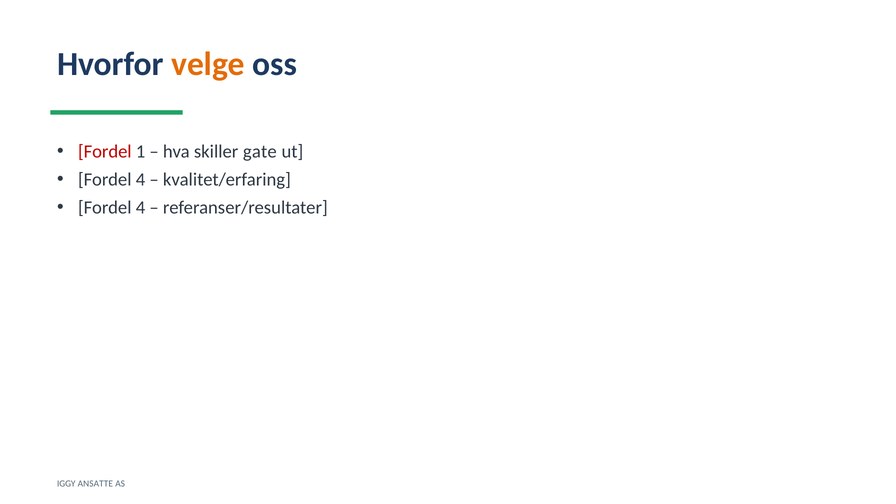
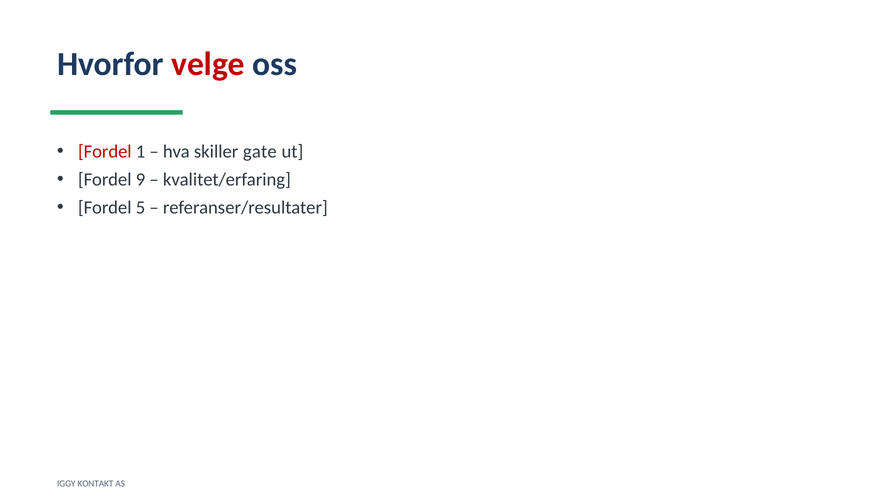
velge colour: orange -> red
4 at (141, 180): 4 -> 9
4 at (141, 208): 4 -> 5
ANSATTE: ANSATTE -> KONTAKT
